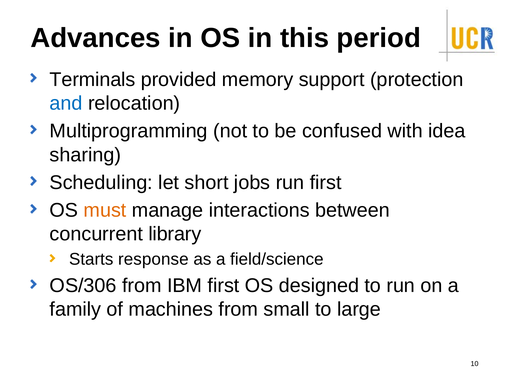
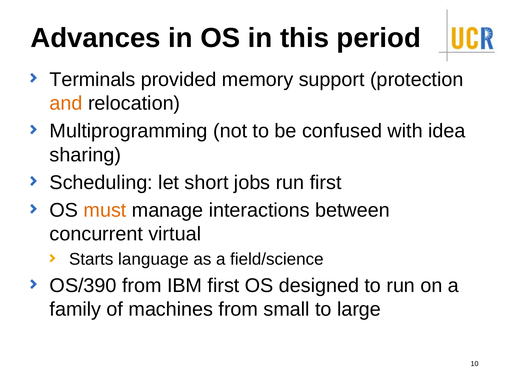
and colour: blue -> orange
library: library -> virtual
response: response -> language
OS/306: OS/306 -> OS/390
